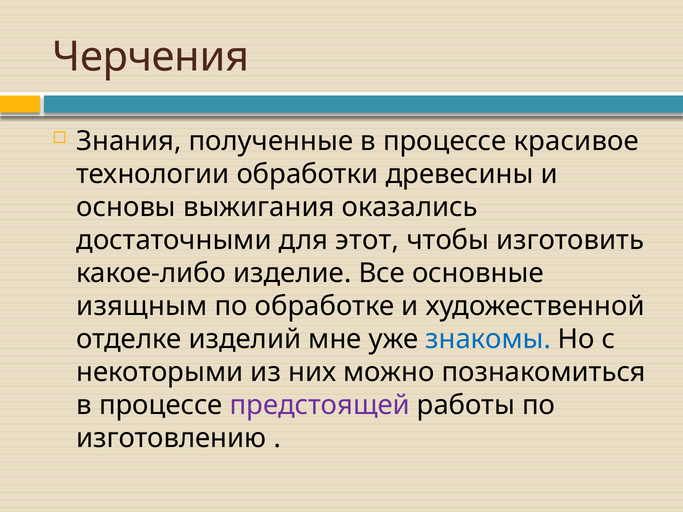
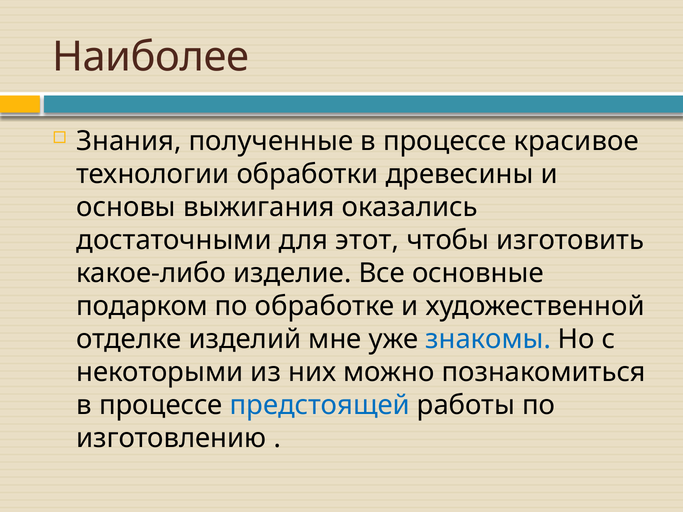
Черчения: Черчения -> Наиболее
изящным: изящным -> подарком
предстоящей colour: purple -> blue
